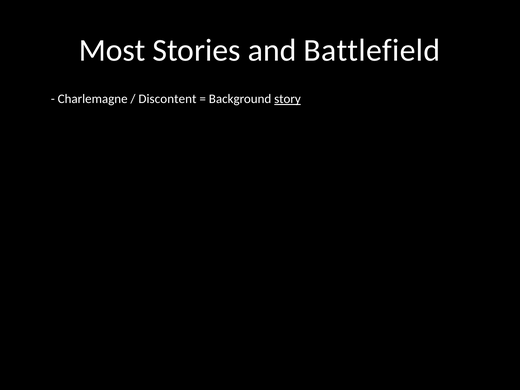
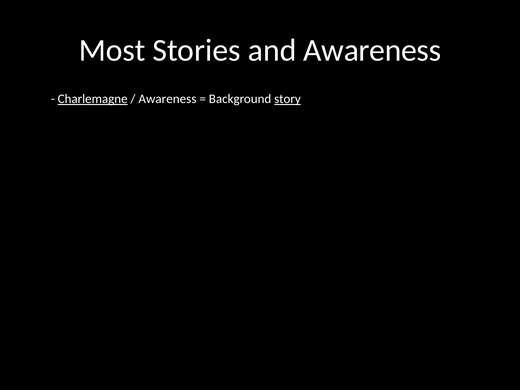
and Battlefield: Battlefield -> Awareness
Charlemagne underline: none -> present
Discontent at (167, 99): Discontent -> Awareness
